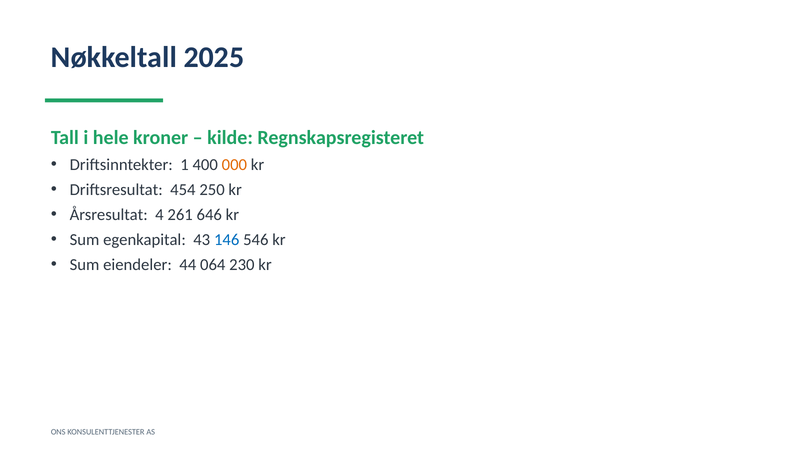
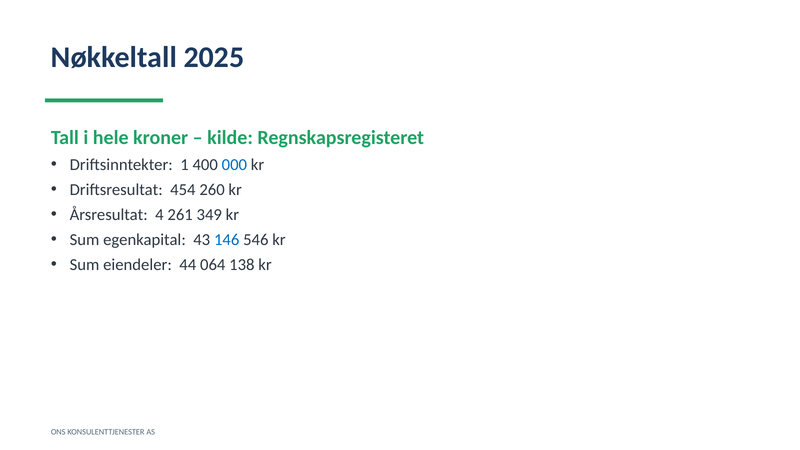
000 colour: orange -> blue
250: 250 -> 260
646: 646 -> 349
230: 230 -> 138
